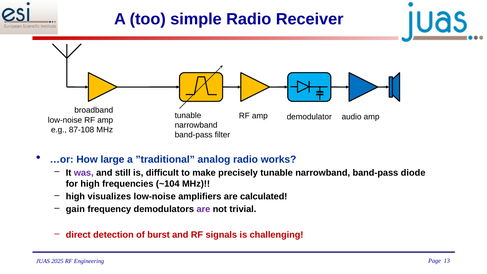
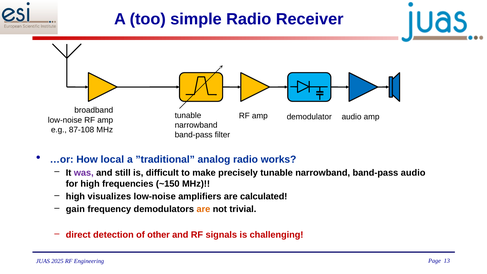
large: large -> local
band-pass diode: diode -> audio
~104: ~104 -> ~150
are at (203, 209) colour: purple -> orange
burst: burst -> other
